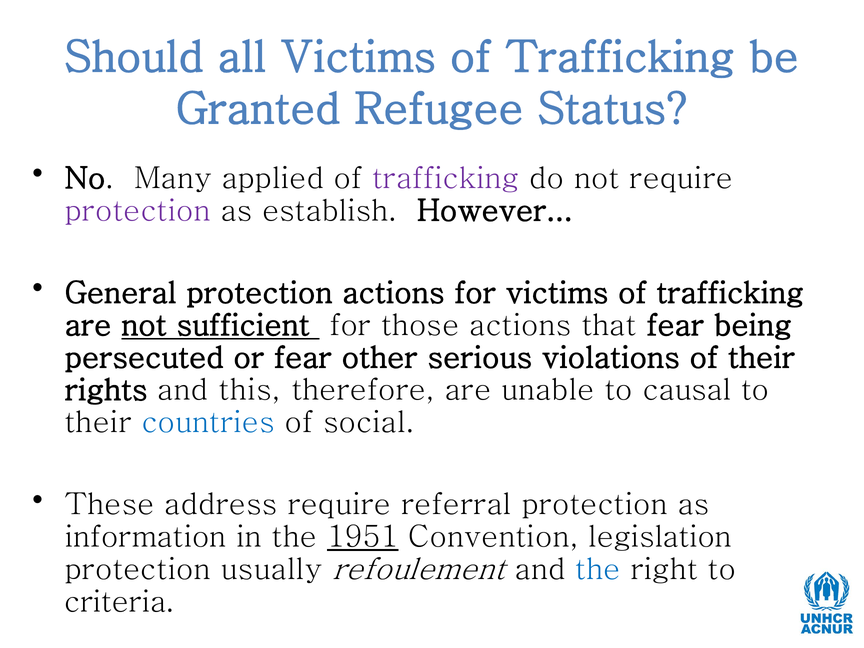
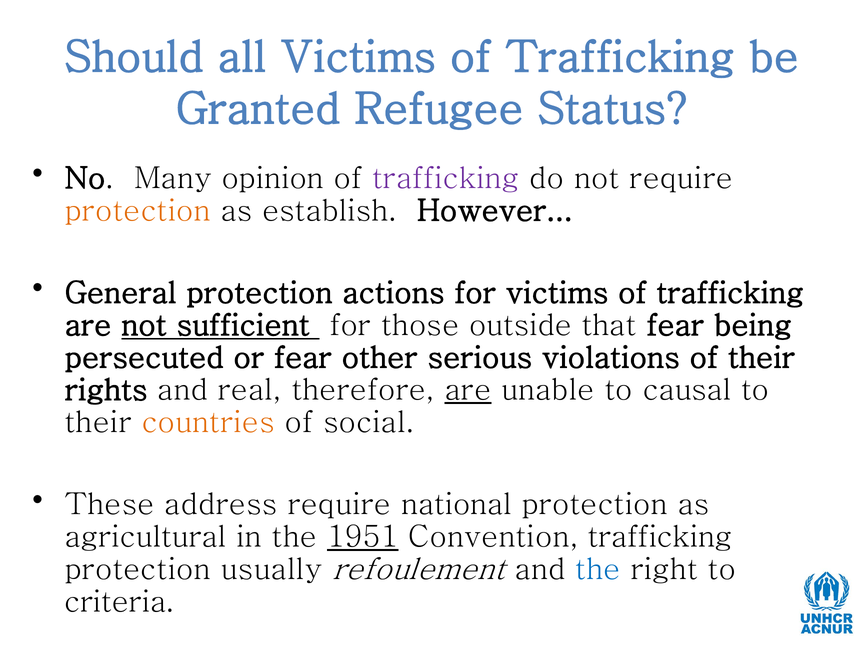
applied: applied -> opinion
protection at (138, 211) colour: purple -> orange
those actions: actions -> outside
this: this -> real
are at (468, 390) underline: none -> present
countries colour: blue -> orange
referral: referral -> national
information: information -> agricultural
Convention legislation: legislation -> trafficking
